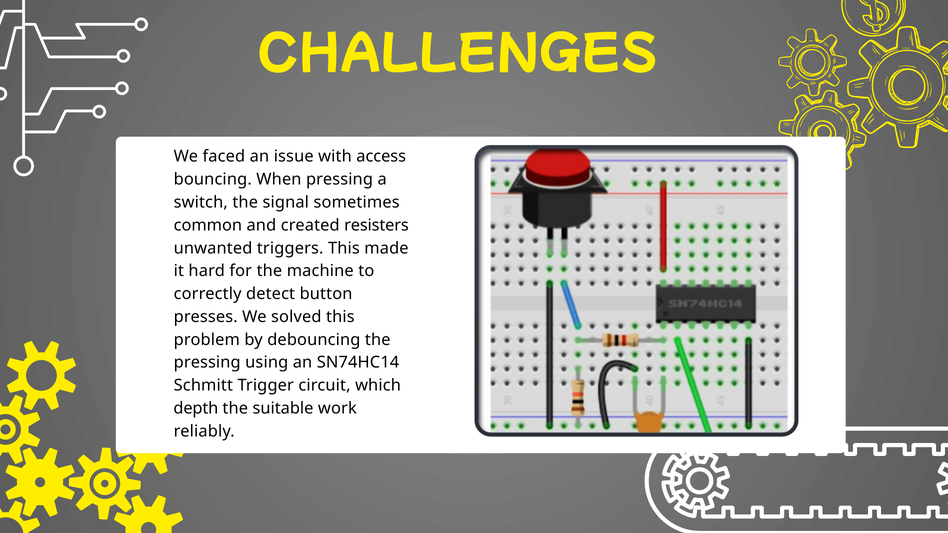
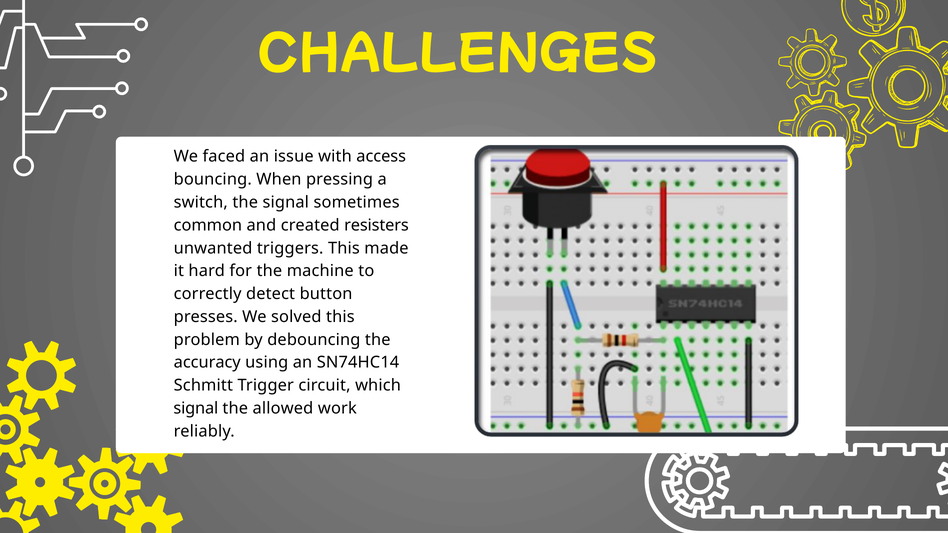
pressing at (207, 363): pressing -> accuracy
depth at (196, 409): depth -> signal
suitable: suitable -> allowed
